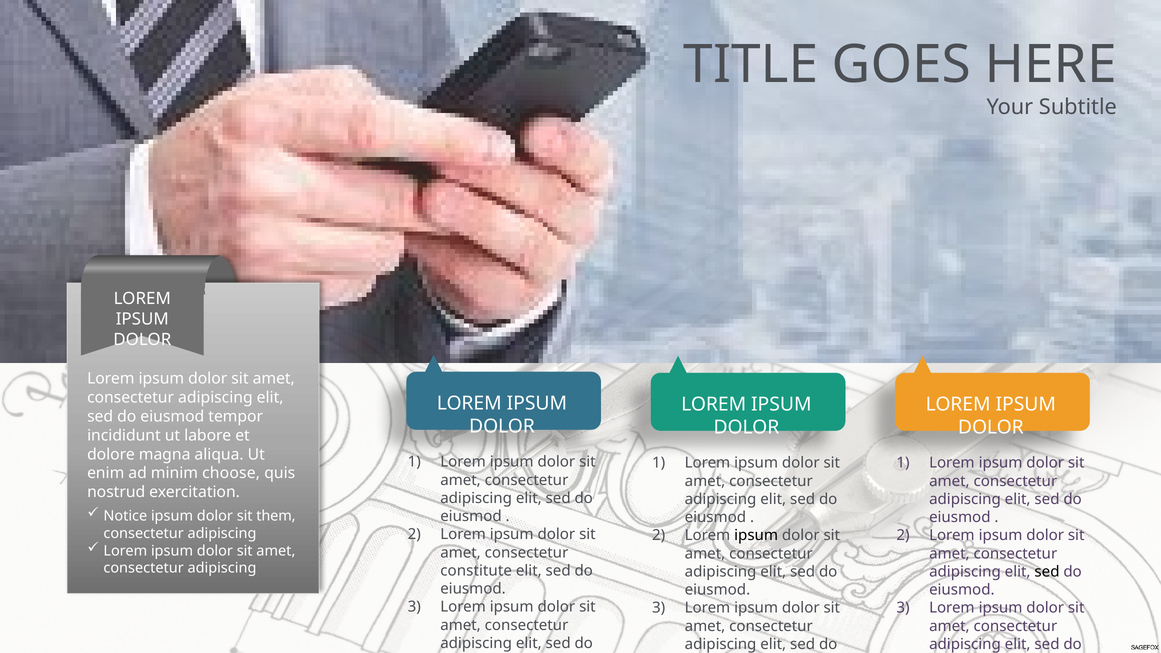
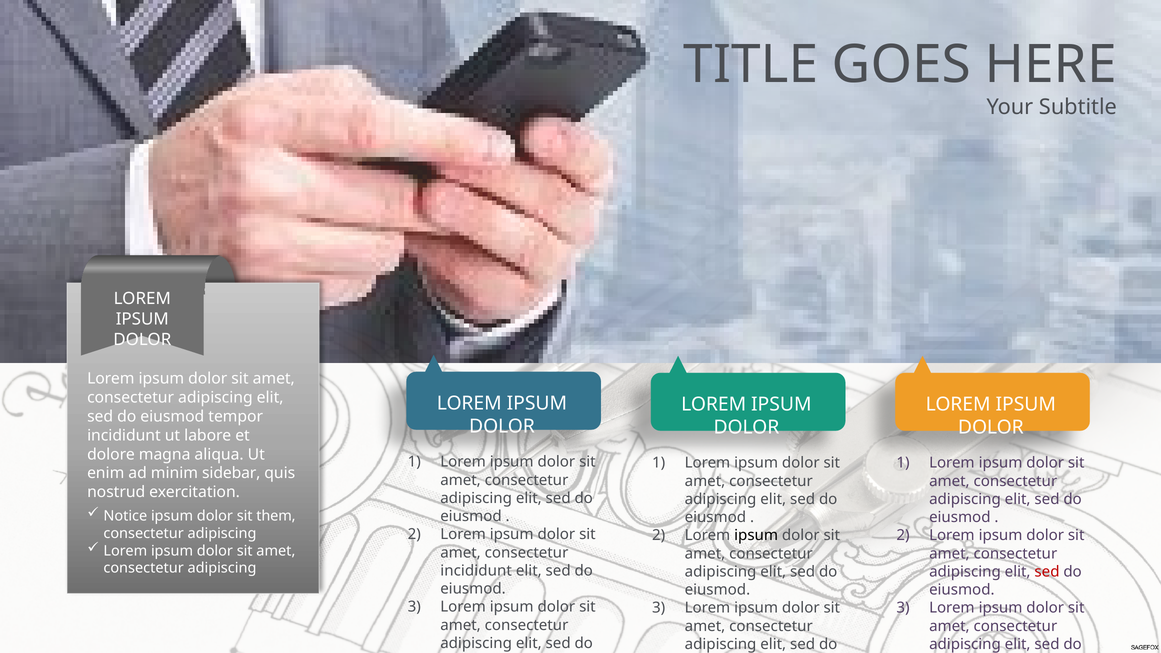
choose: choose -> sidebar
constitute at (476, 571): constitute -> incididunt
sed at (1047, 572) colour: black -> red
